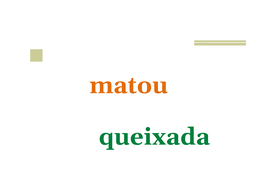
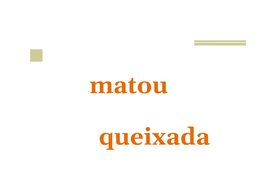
queixada colour: green -> orange
